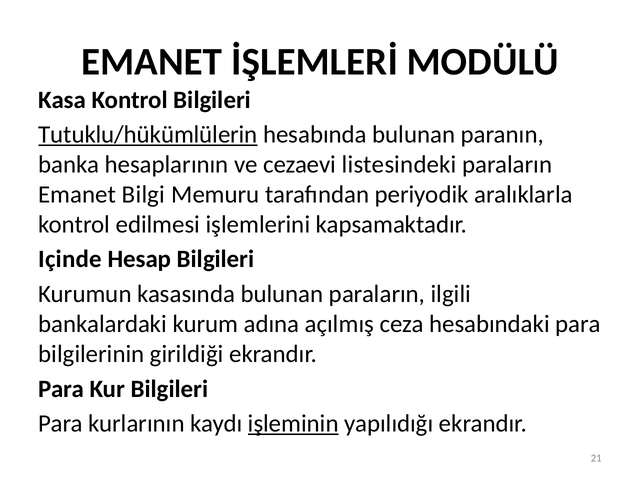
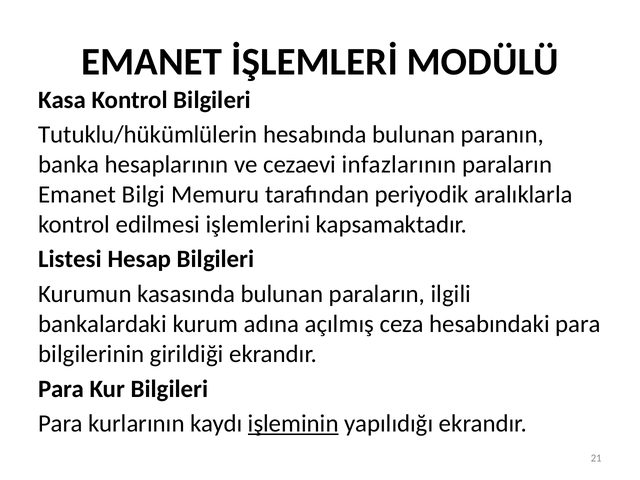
Tutuklu/hükümlülerin underline: present -> none
listesindeki: listesindeki -> infazlarının
Içinde: Içinde -> Listesi
